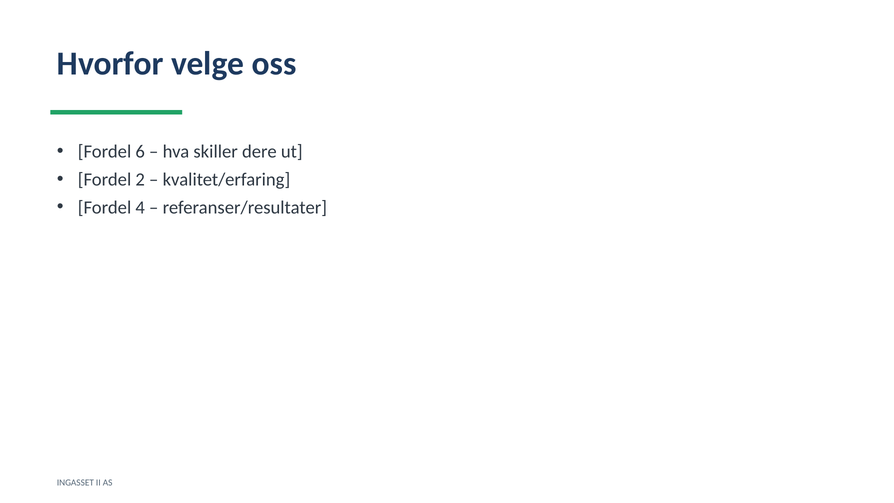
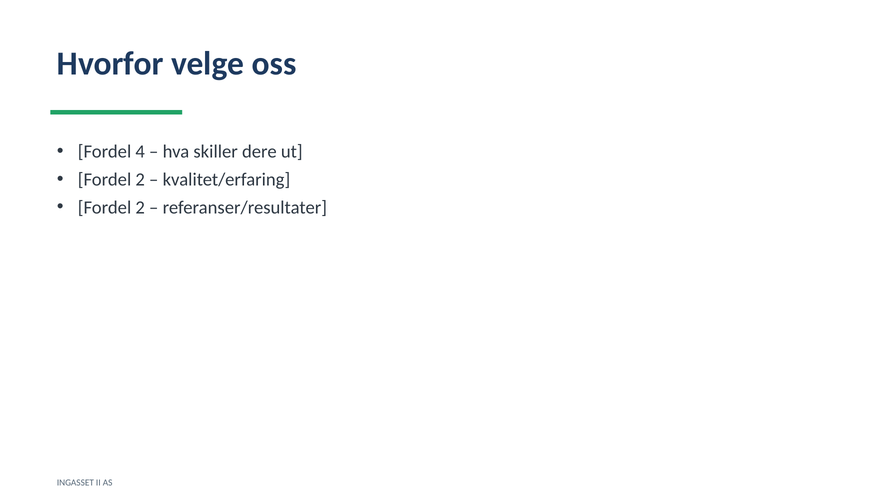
6: 6 -> 4
4 at (140, 207): 4 -> 2
